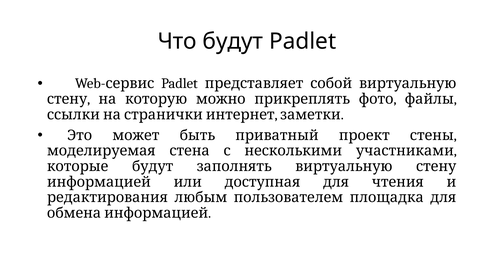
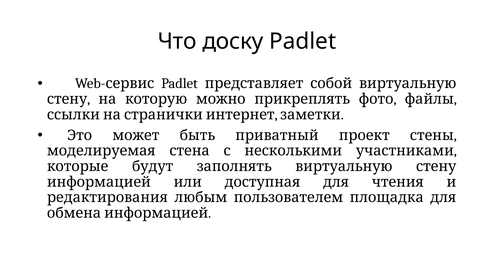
Что будут: будут -> доску
